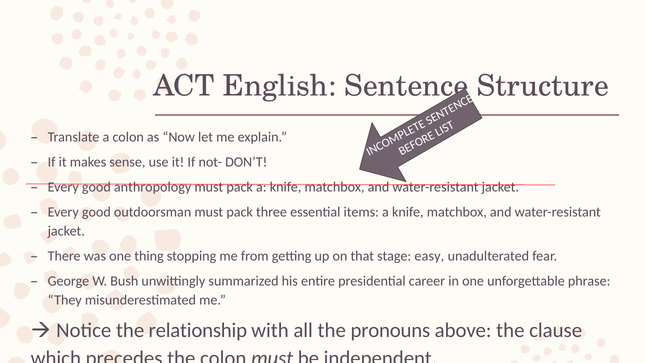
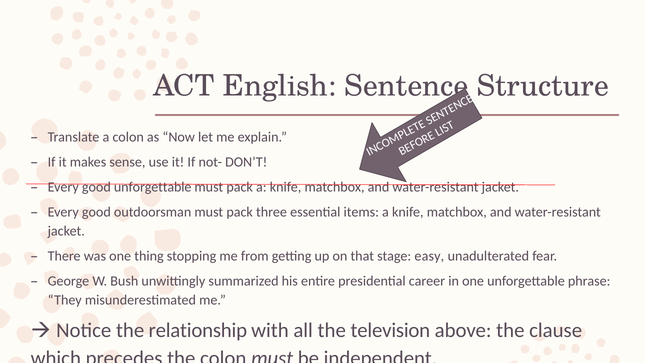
good anthropology: anthropology -> unforgettable
pronouns: pronouns -> television
